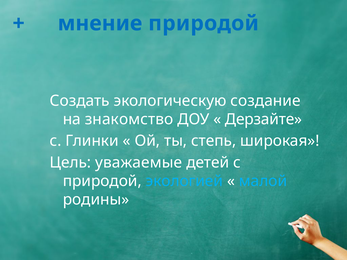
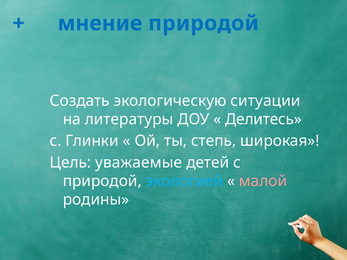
создание: создание -> ситуации
знакомство: знакомство -> литературы
Дерзайте: Дерзайте -> Делитесь
малой colour: light blue -> pink
